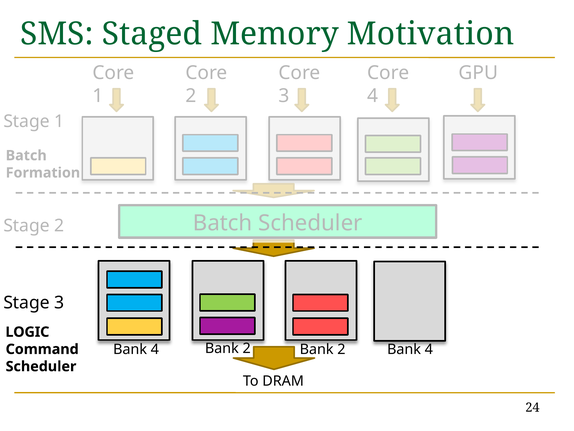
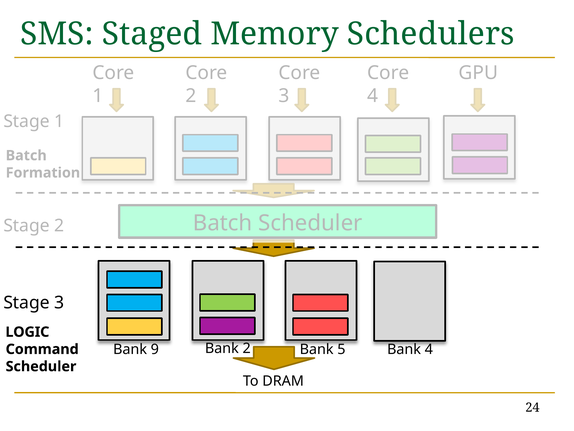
Motivation: Motivation -> Schedulers
4 at (155, 349): 4 -> 9
2 Bank 2: 2 -> 5
